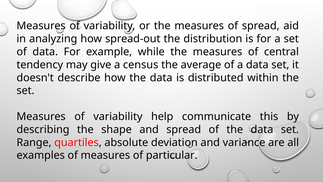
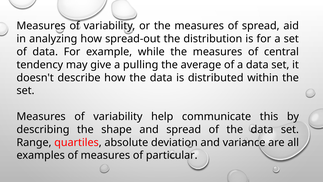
census: census -> pulling
